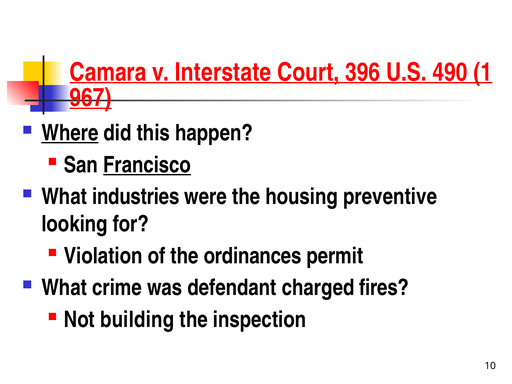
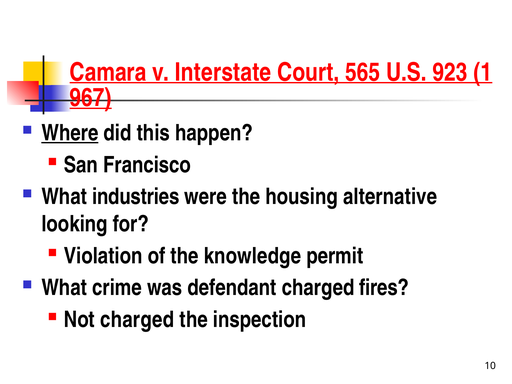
396: 396 -> 565
490: 490 -> 923
Francisco underline: present -> none
preventive: preventive -> alternative
ordinances: ordinances -> knowledge
Not building: building -> charged
